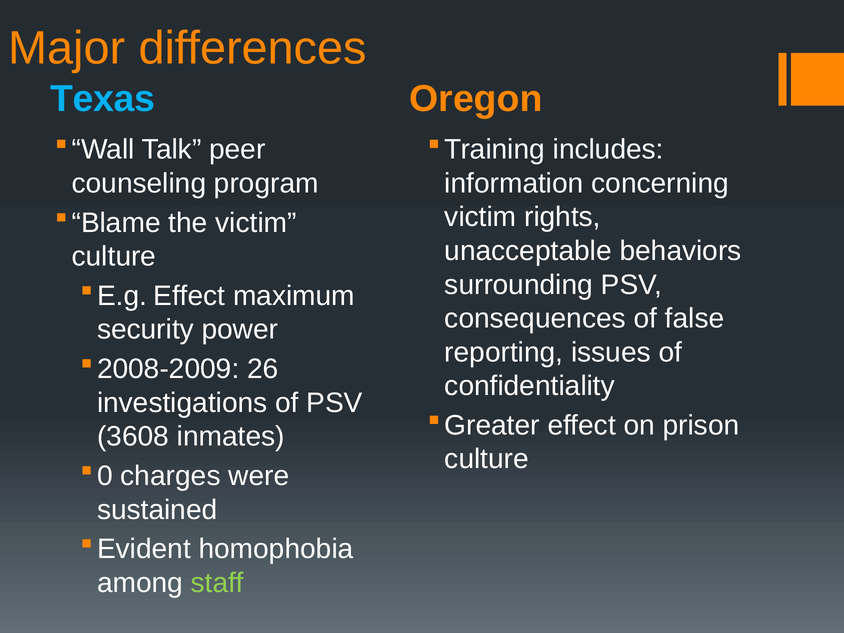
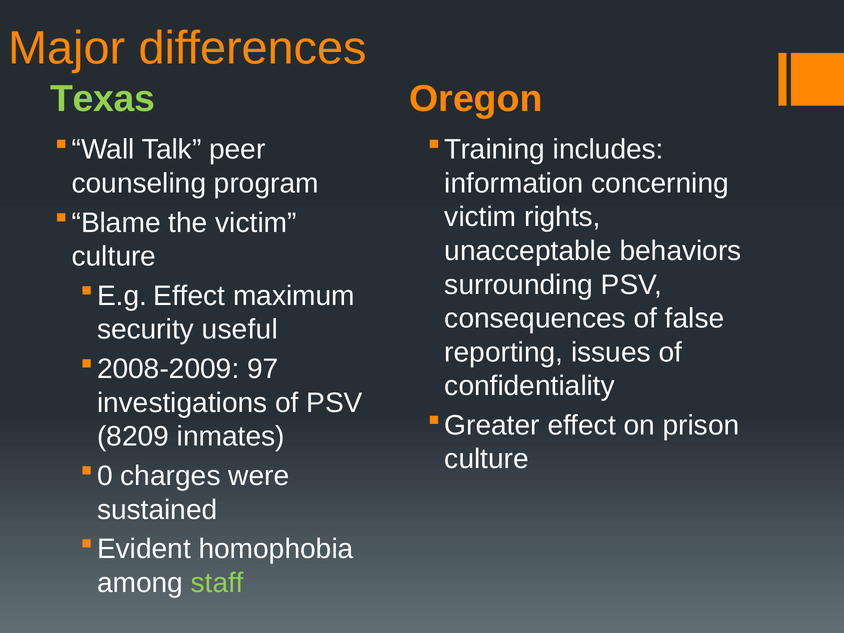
Texas colour: light blue -> light green
power: power -> useful
26: 26 -> 97
3608: 3608 -> 8209
